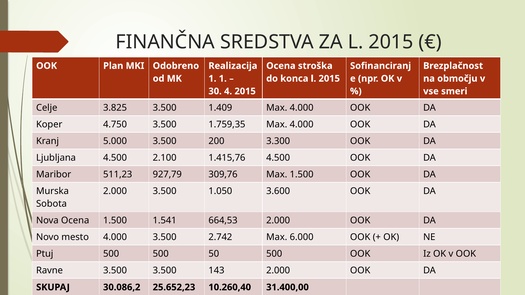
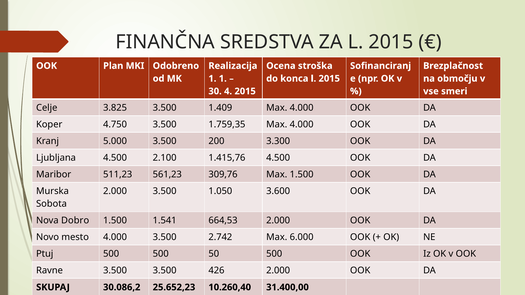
927,79: 927,79 -> 561,23
Nova Ocena: Ocena -> Dobro
143: 143 -> 426
